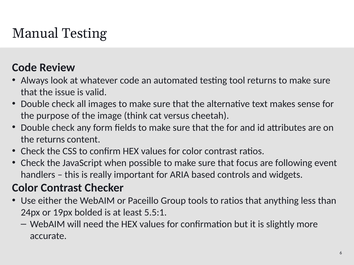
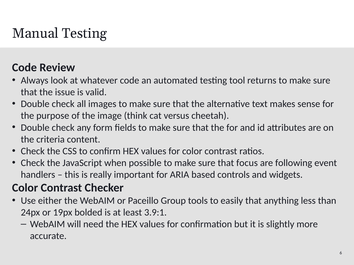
the returns: returns -> criteria
to ratios: ratios -> easily
5.5:1: 5.5:1 -> 3.9:1
